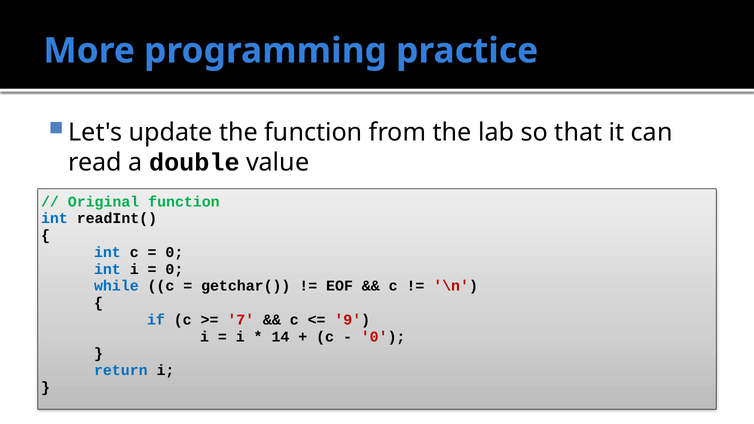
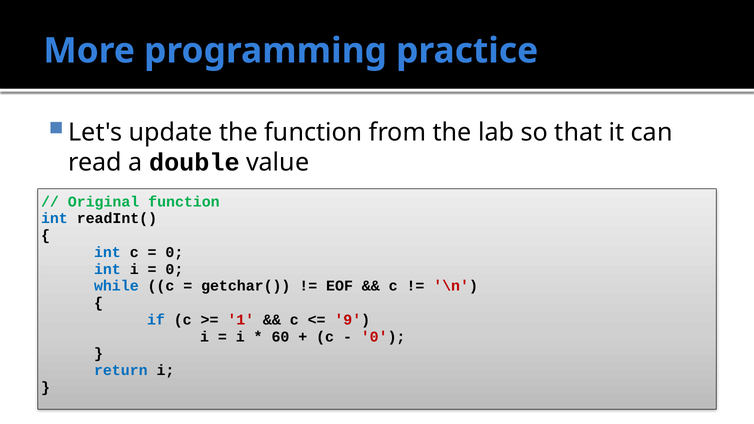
7: 7 -> 1
14: 14 -> 60
